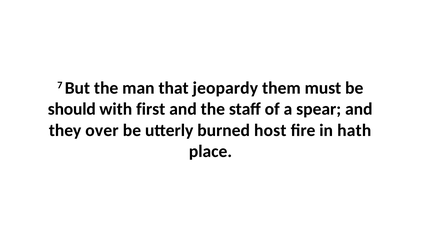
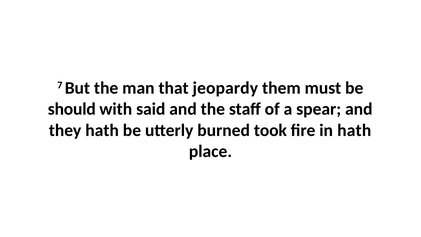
first: first -> said
they over: over -> hath
host: host -> took
